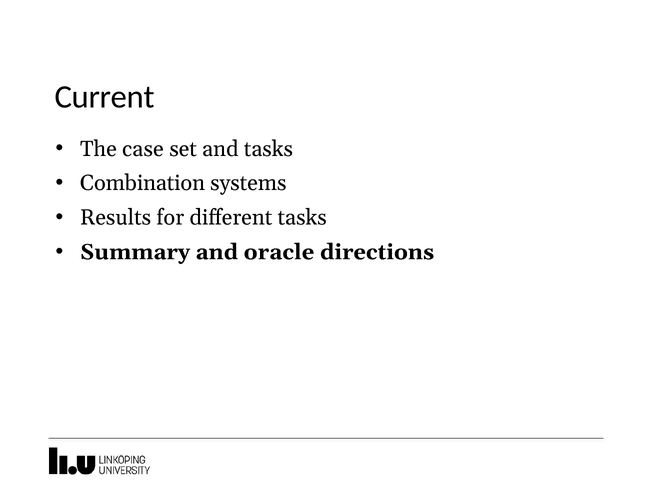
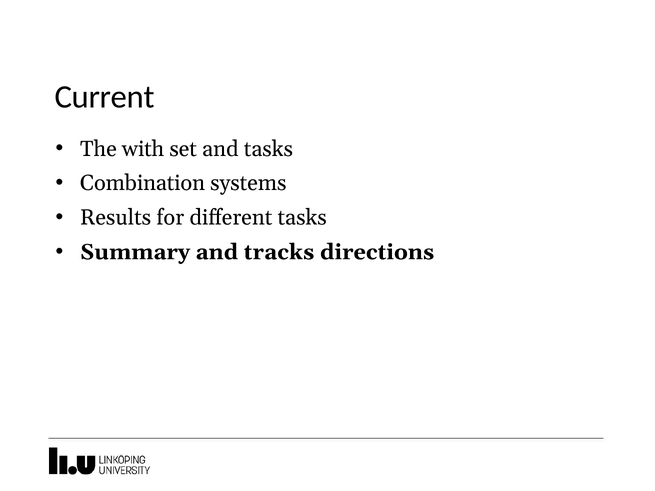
case: case -> with
oracle: oracle -> tracks
